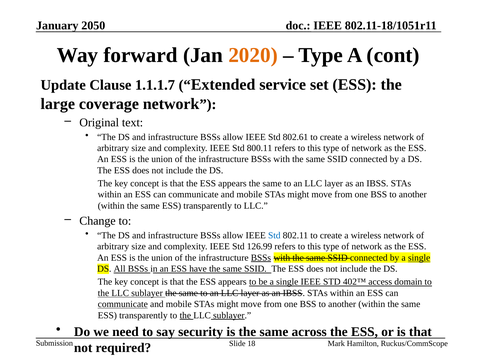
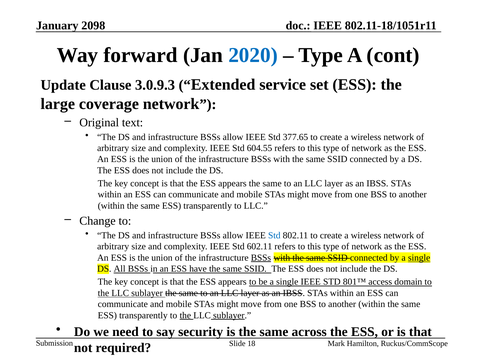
2050: 2050 -> 2098
2020 colour: orange -> blue
1.1.1.7: 1.1.1.7 -> 3.0.9.3
802.61: 802.61 -> 377.65
800.11: 800.11 -> 604.55
126.99: 126.99 -> 602.11
402™: 402™ -> 801™
communicate at (123, 304) underline: present -> none
